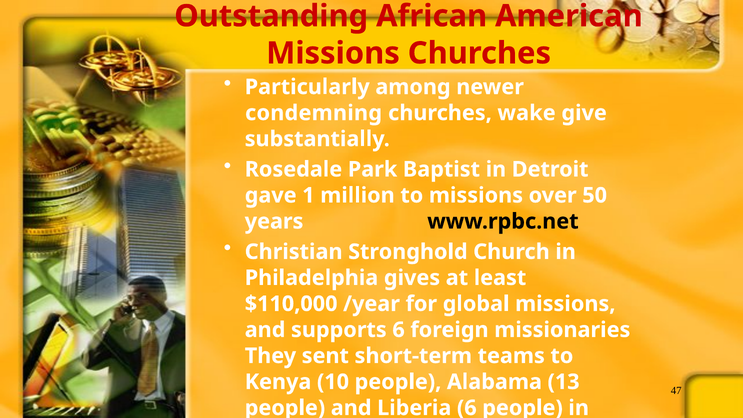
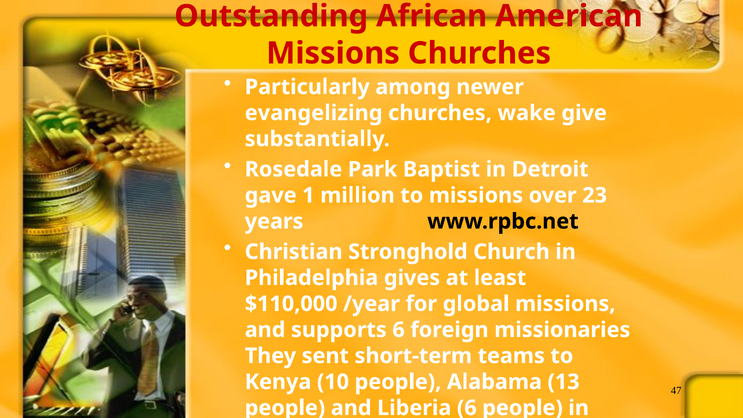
condemning: condemning -> evangelizing
50: 50 -> 23
